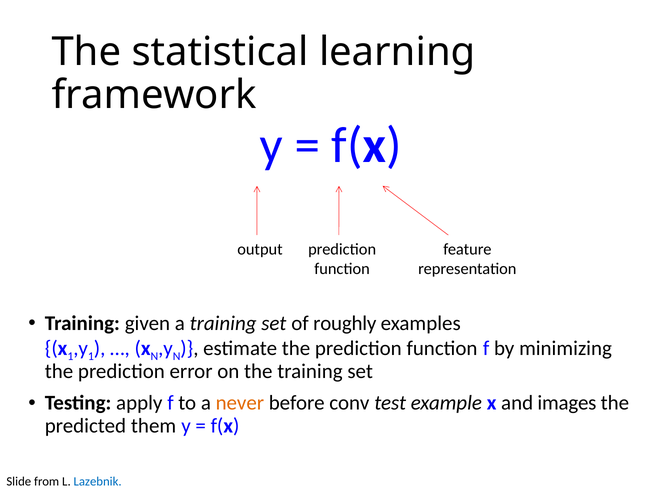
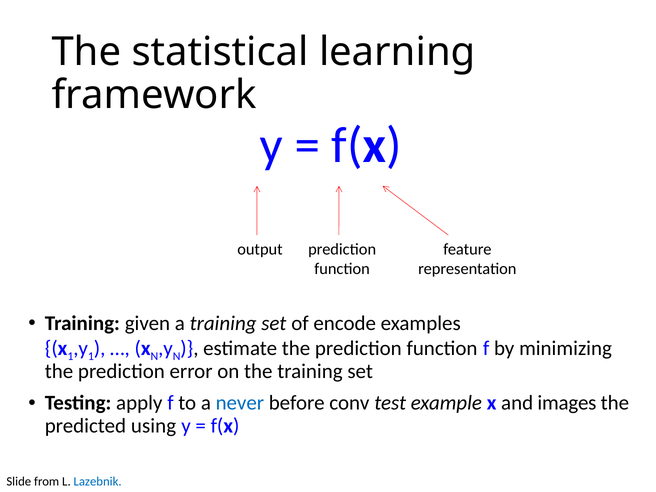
roughly: roughly -> encode
never colour: orange -> blue
them: them -> using
